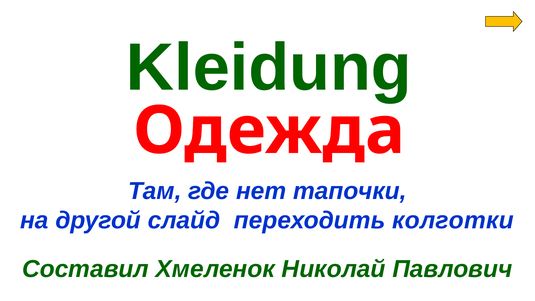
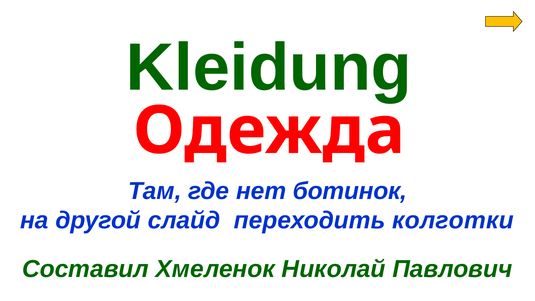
тапочки: тапочки -> ботинок
